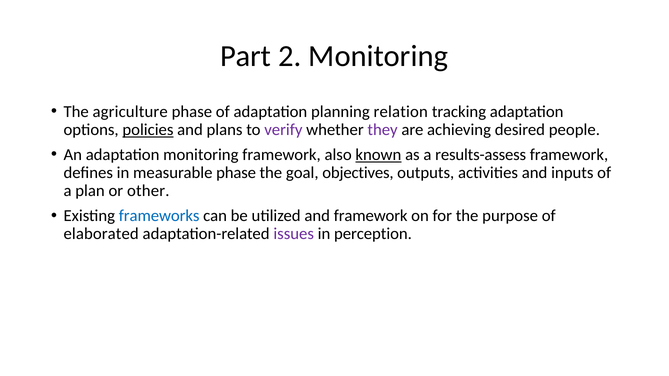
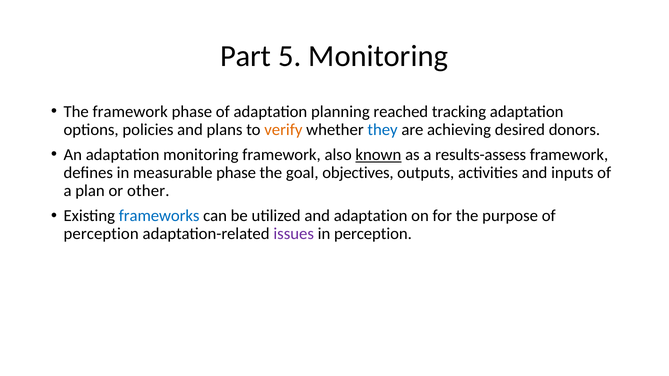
2: 2 -> 5
The agriculture: agriculture -> framework
relation: relation -> reached
policies underline: present -> none
verify colour: purple -> orange
they colour: purple -> blue
people: people -> donors
and framework: framework -> adaptation
elaborated at (101, 234): elaborated -> perception
